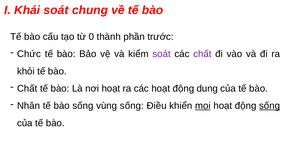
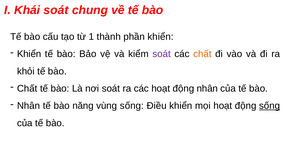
0: 0 -> 1
phần trước: trước -> khiển
Chức at (29, 54): Chức -> Khiển
chất at (202, 54) colour: purple -> orange
nơi hoạt: hoạt -> soát
động dung: dung -> nhân
bào sống: sống -> năng
mọi underline: present -> none
